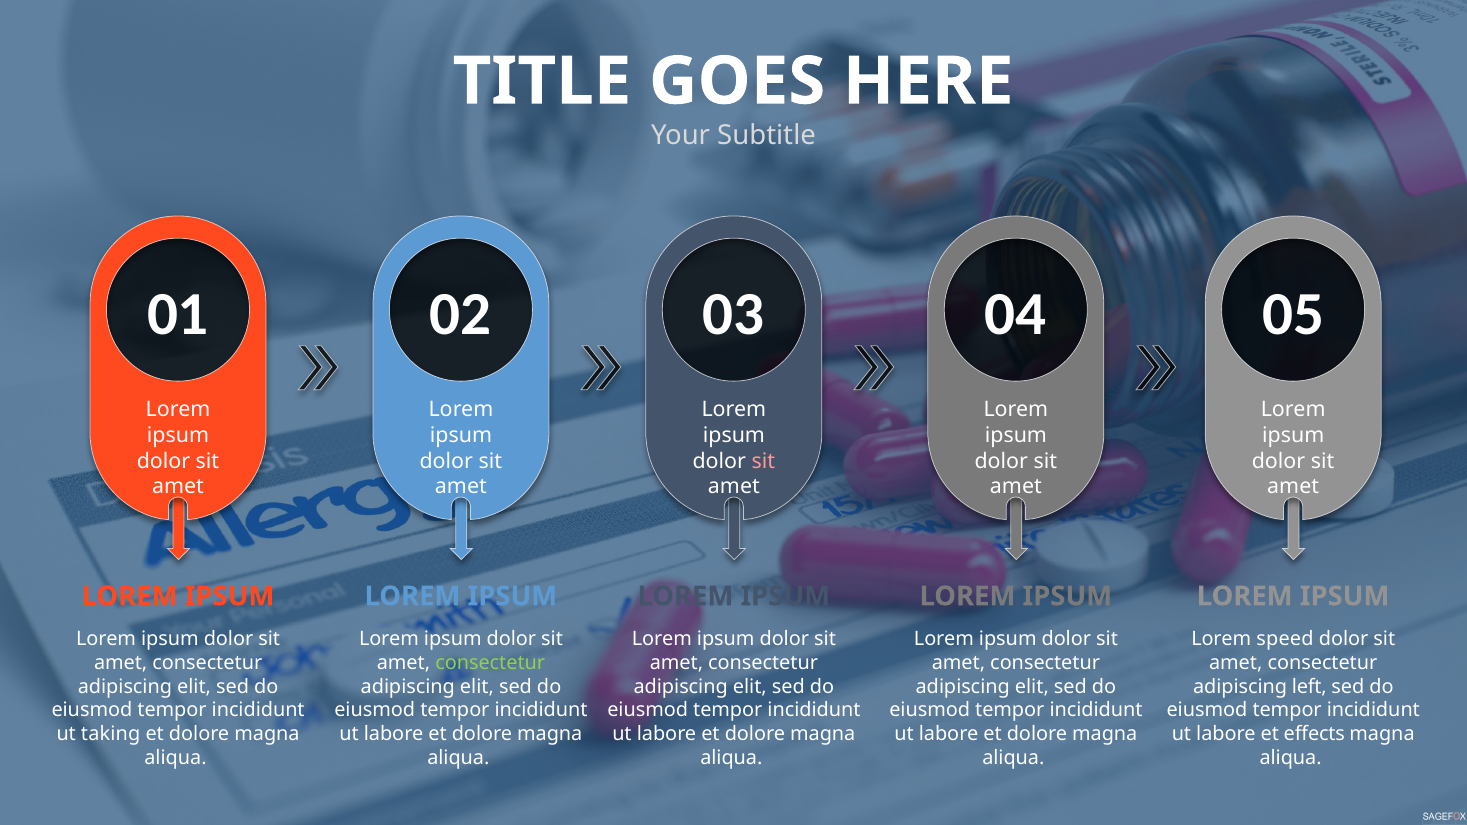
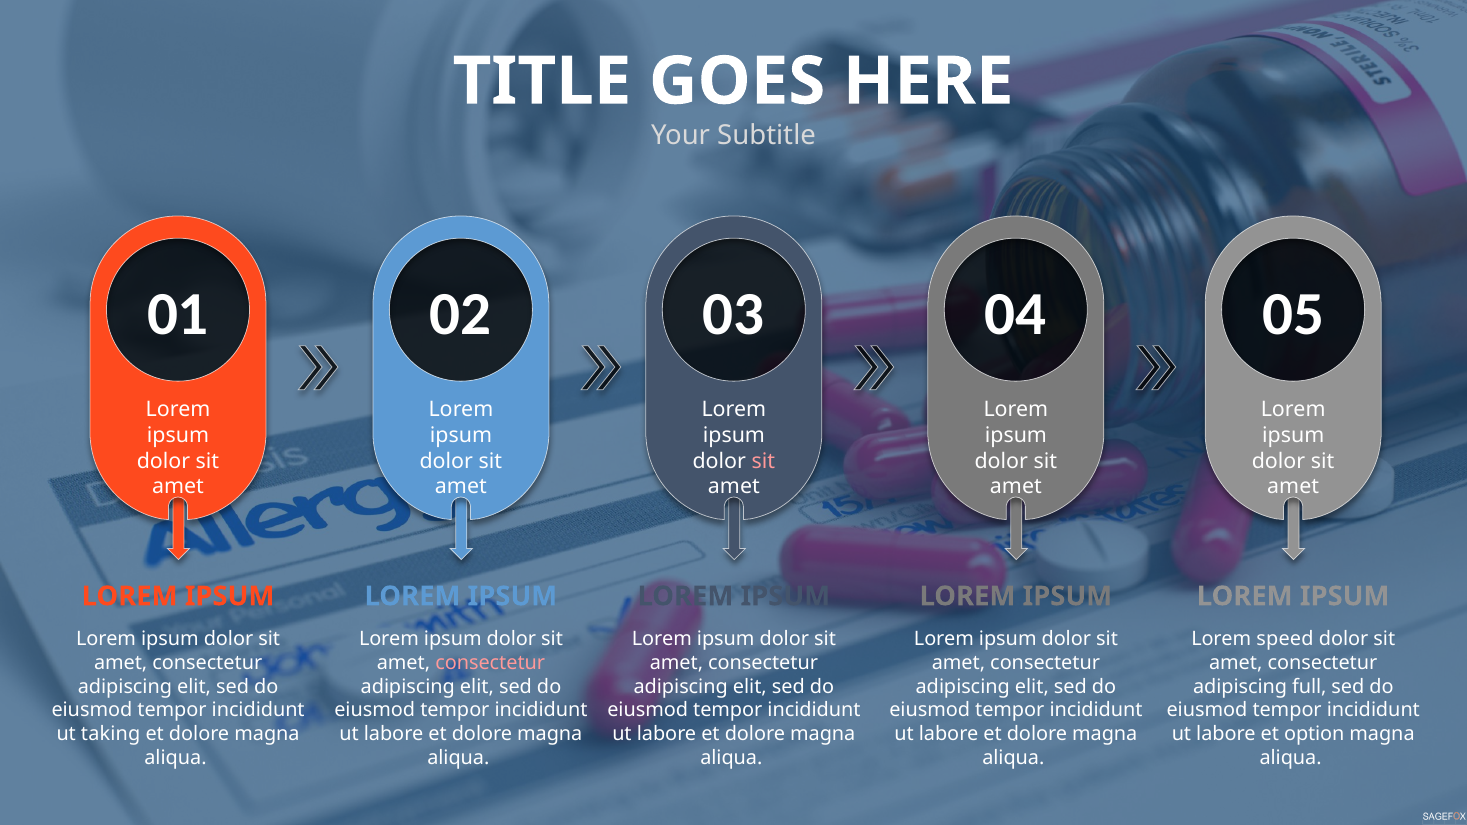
consectetur at (490, 663) colour: light green -> pink
left: left -> full
effects: effects -> option
